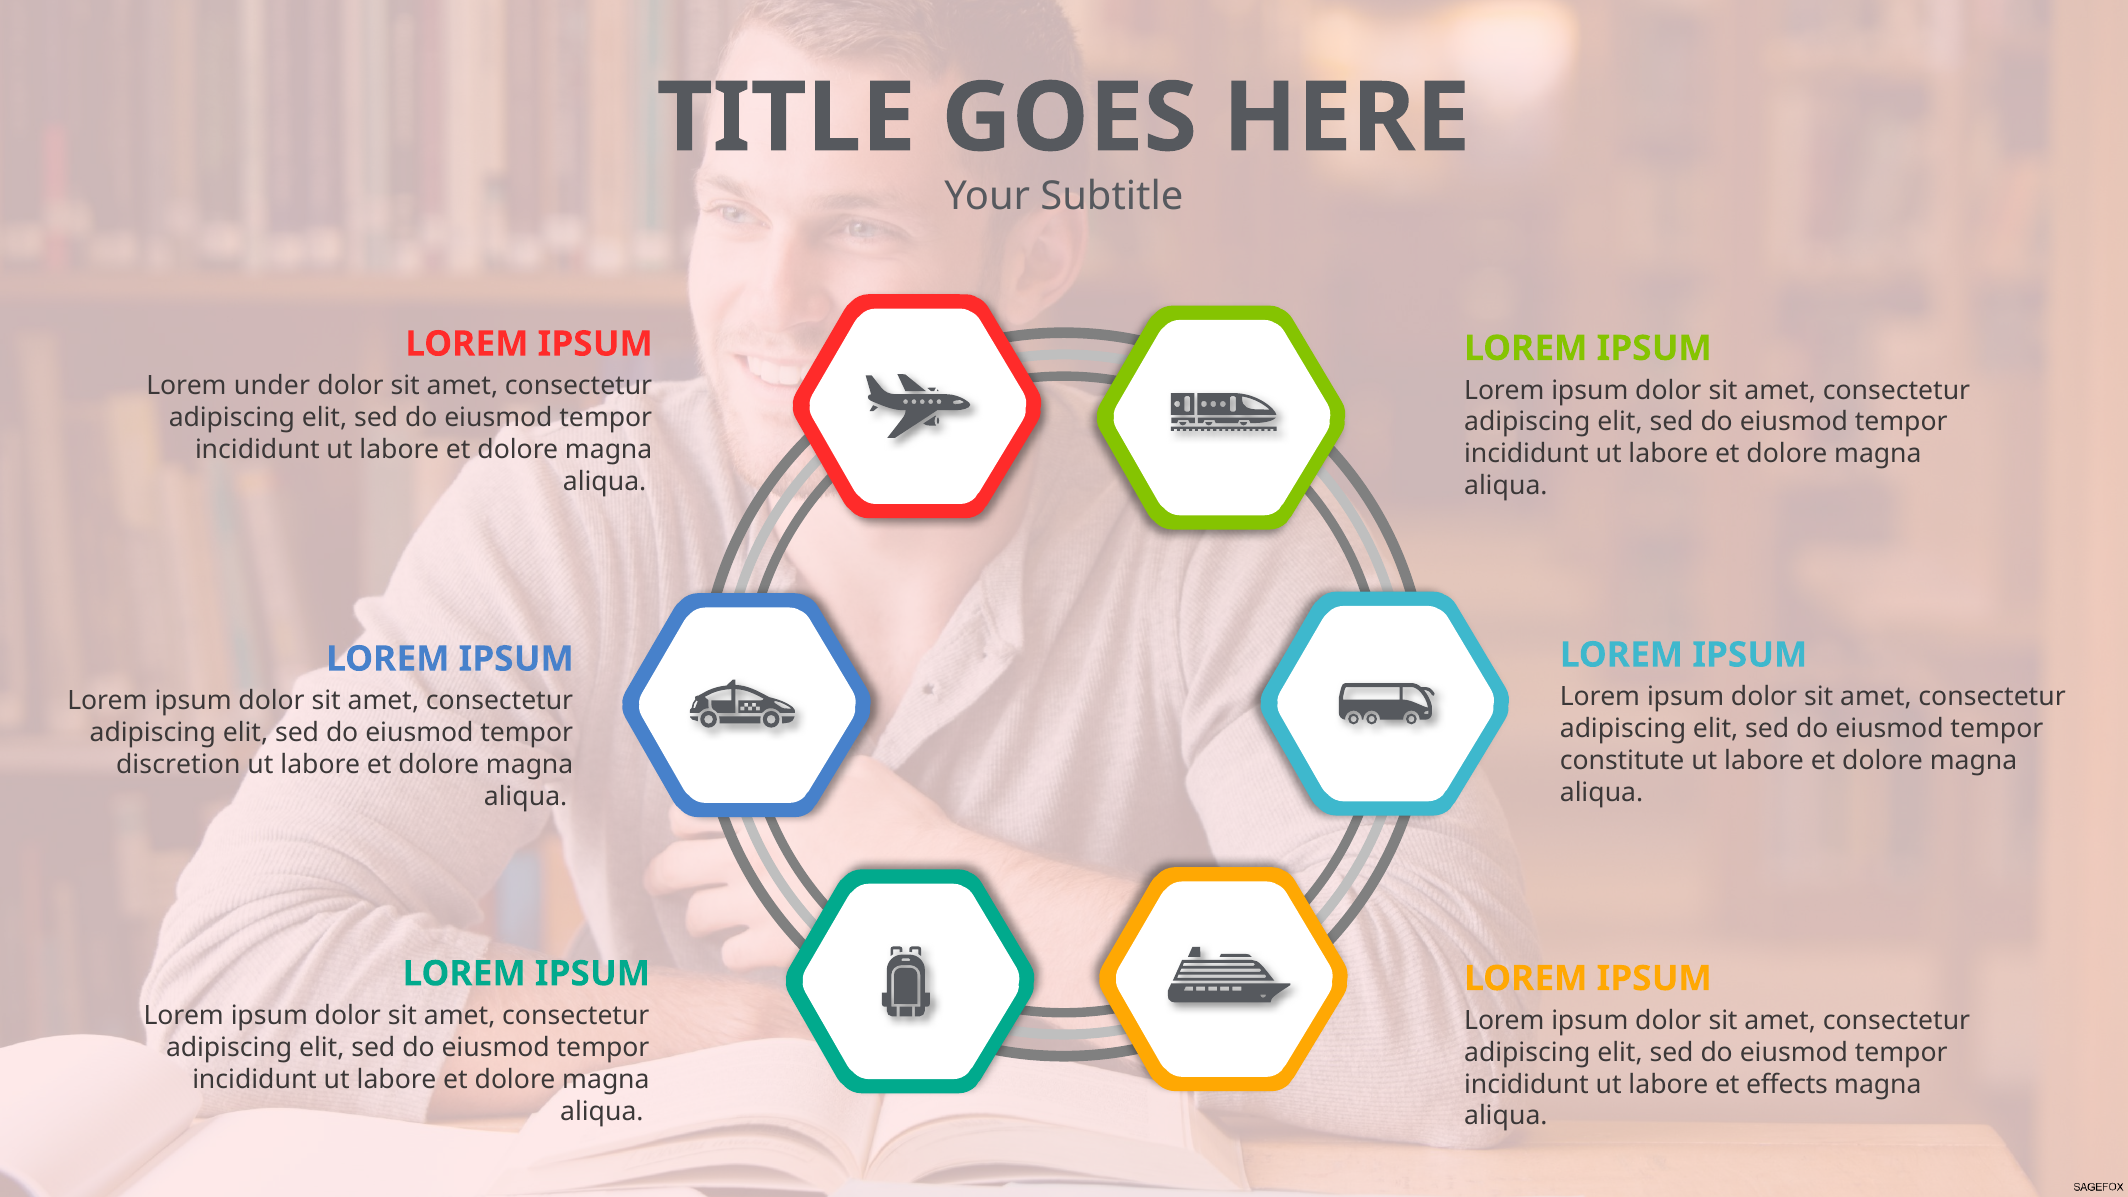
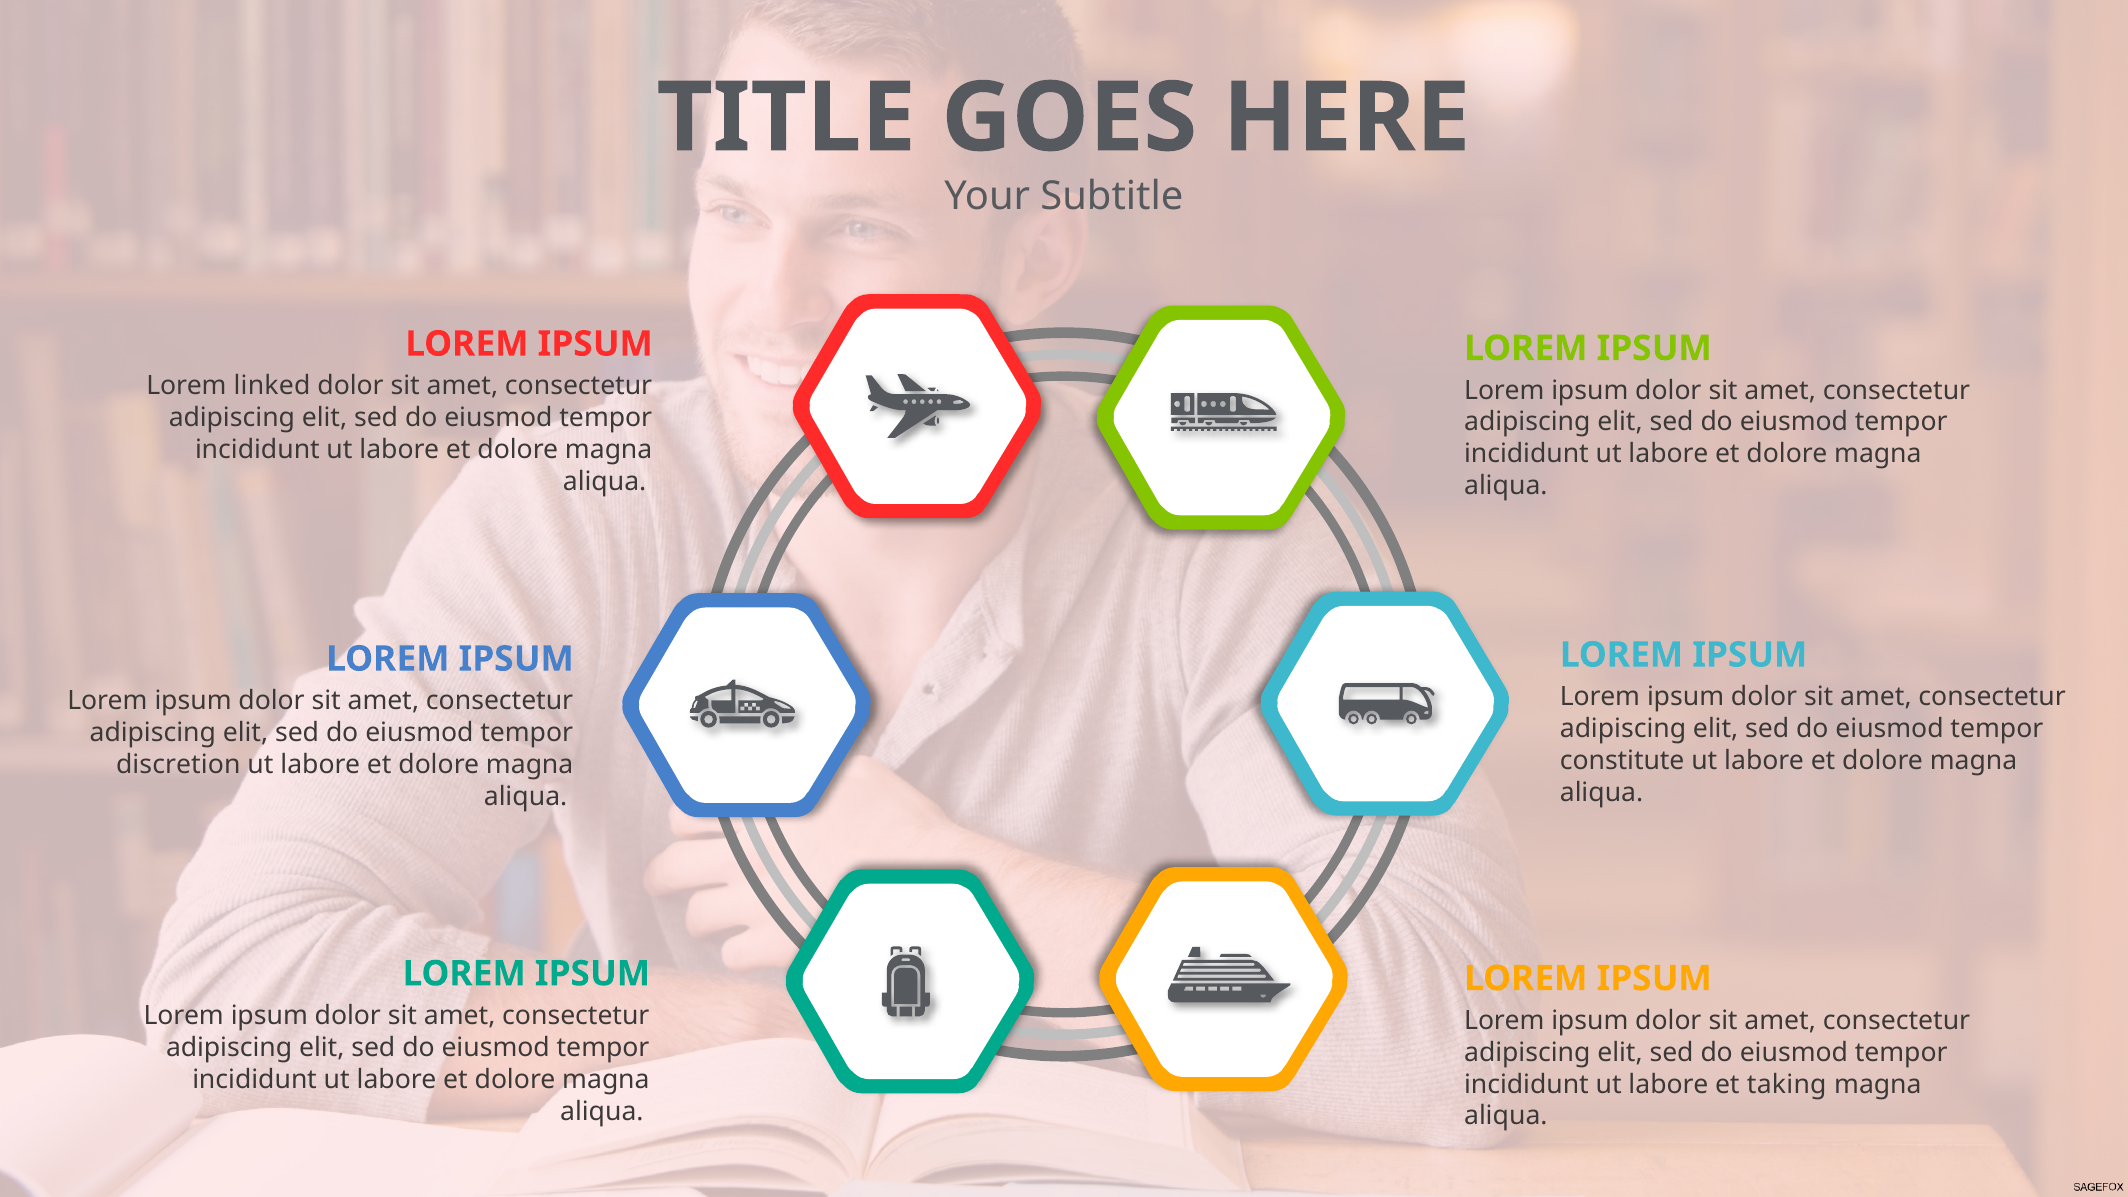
under: under -> linked
effects: effects -> taking
